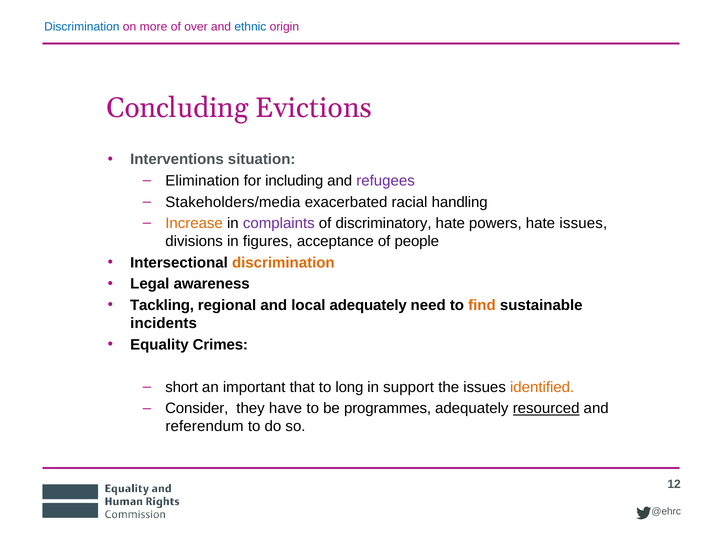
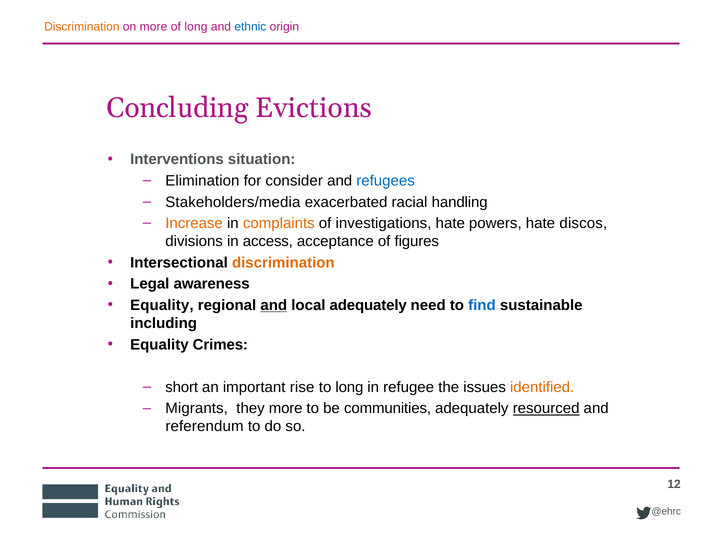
Discrimination at (82, 27) colour: blue -> orange
of over: over -> long
including: including -> consider
refugees colour: purple -> blue
complaints colour: purple -> orange
discriminatory: discriminatory -> investigations
hate issues: issues -> discos
figures: figures -> access
people: people -> figures
Tackling at (162, 305): Tackling -> Equality
and at (274, 305) underline: none -> present
find colour: orange -> blue
incidents: incidents -> including
that: that -> rise
support: support -> refugee
Consider: Consider -> Migrants
they have: have -> more
programmes: programmes -> communities
